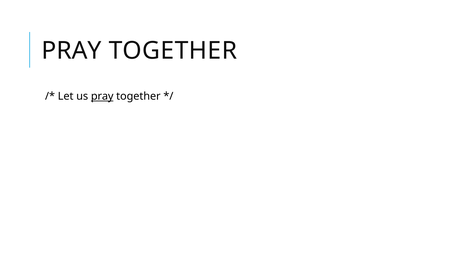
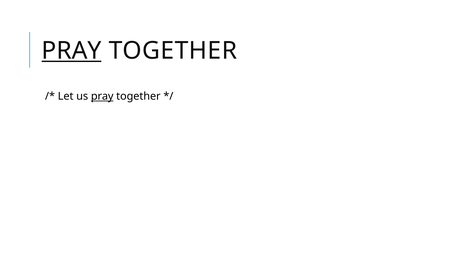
PRAY at (71, 51) underline: none -> present
